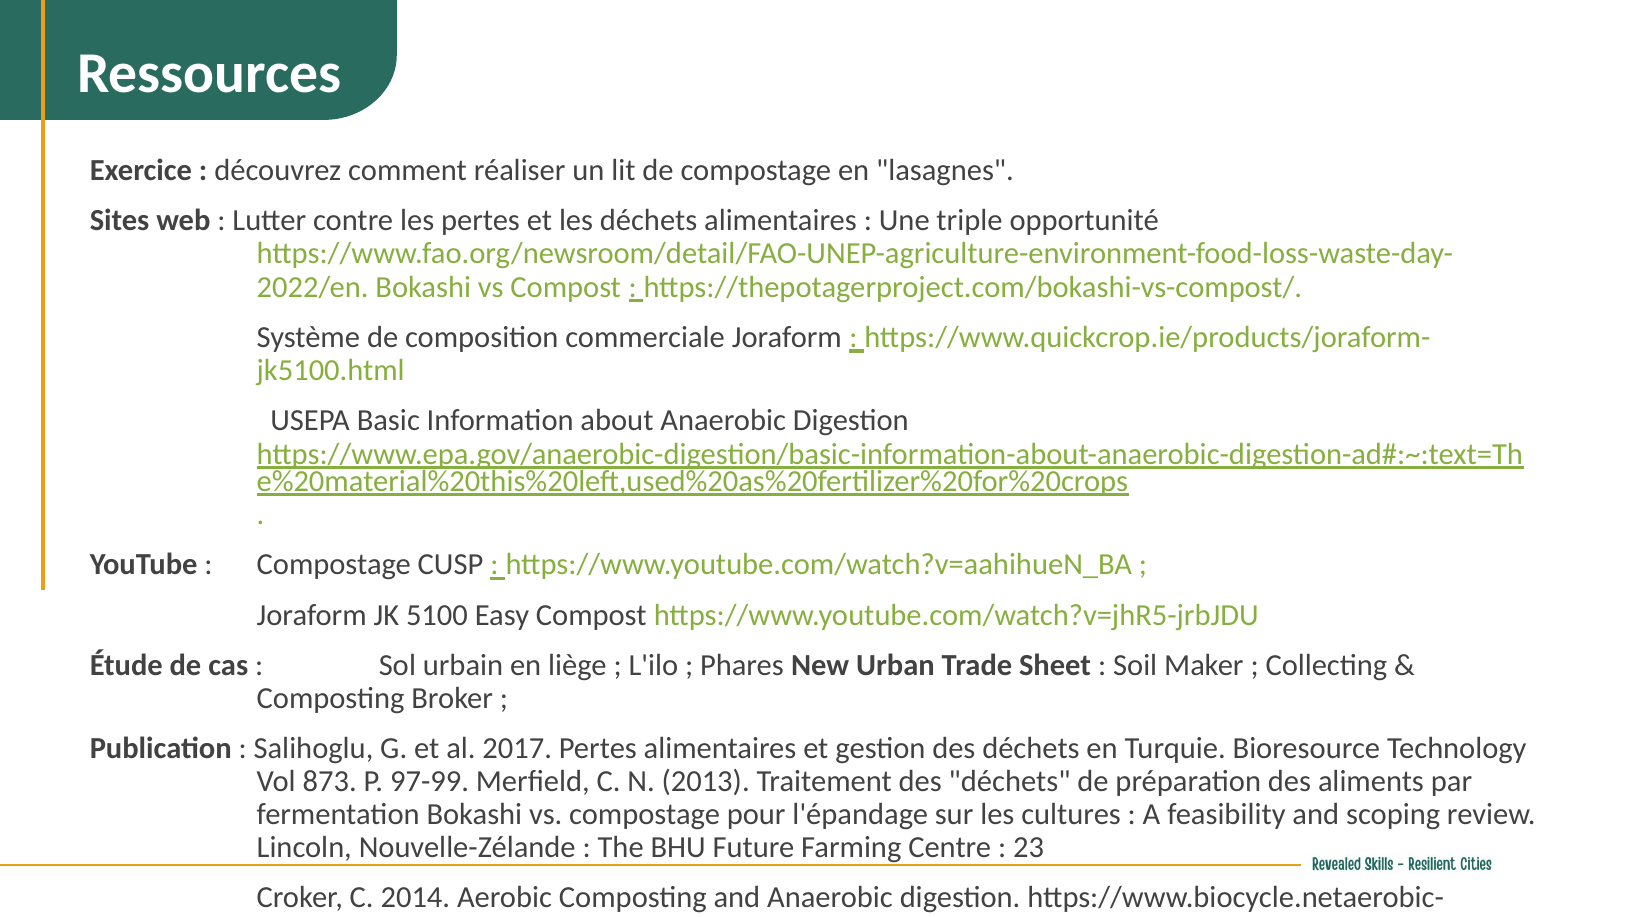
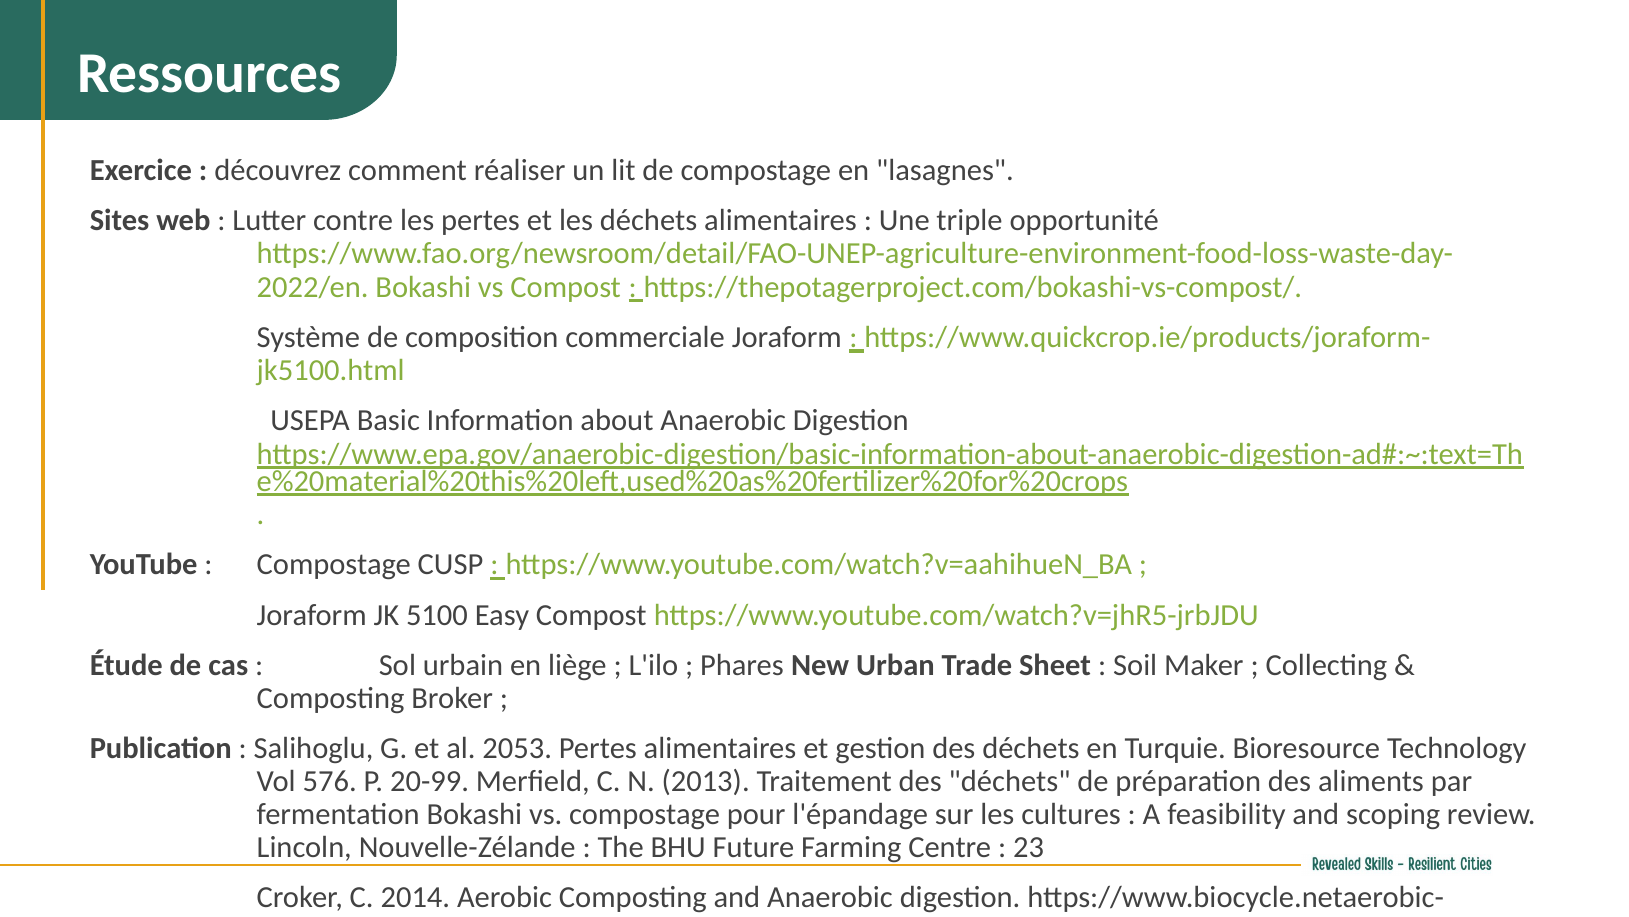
2017: 2017 -> 2053
873: 873 -> 576
97-99: 97-99 -> 20-99
